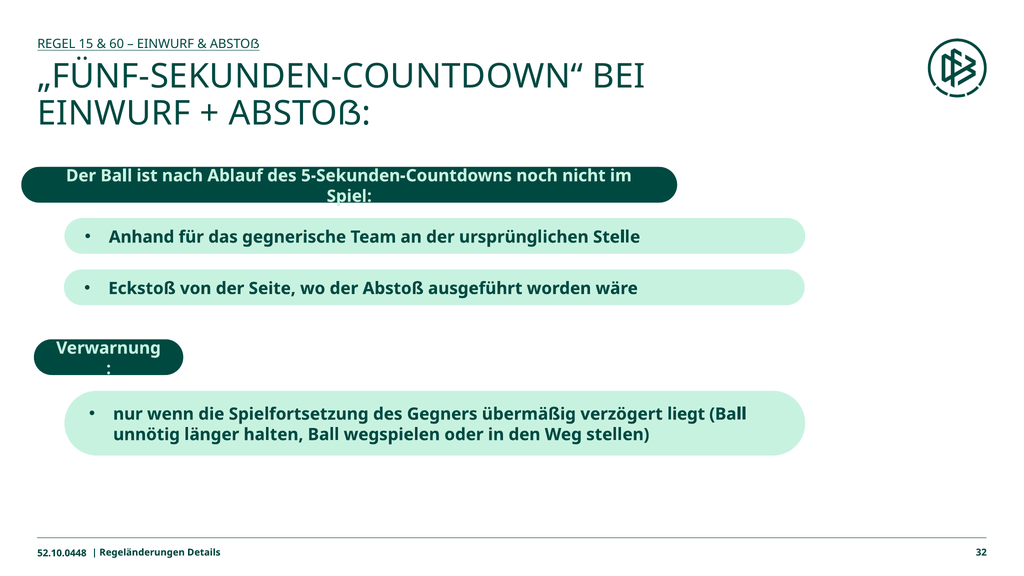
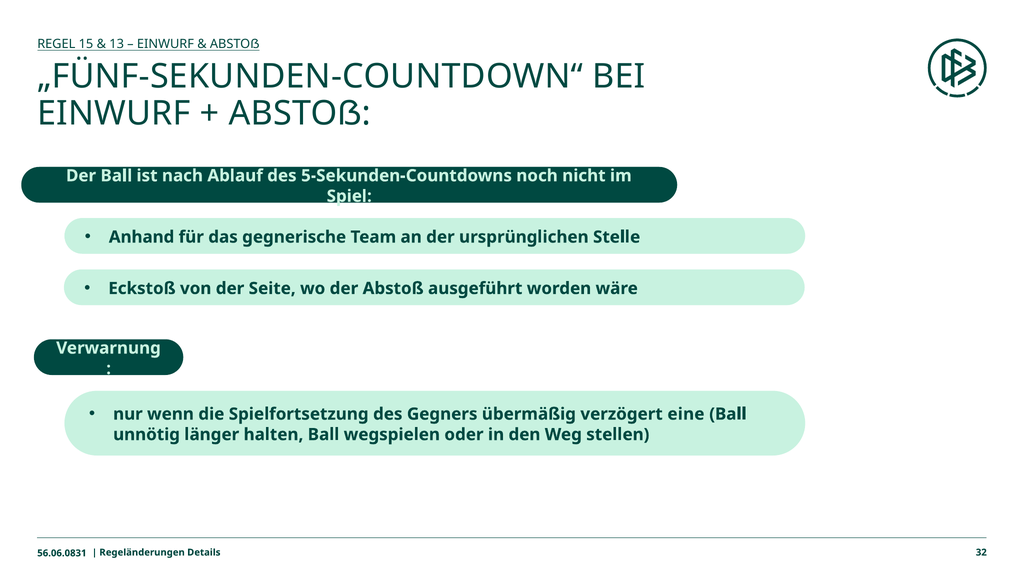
60: 60 -> 13
liegt: liegt -> eine
52.10.0448: 52.10.0448 -> 56.06.0831
